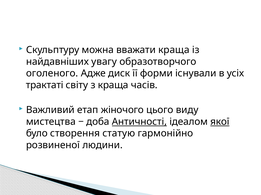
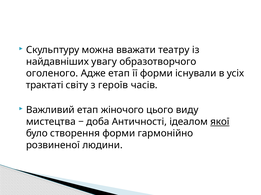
вважати краща: краща -> театру
Адже диск: диск -> етап
з краща: краща -> героїв
Античності underline: present -> none
створення статую: статую -> форми
